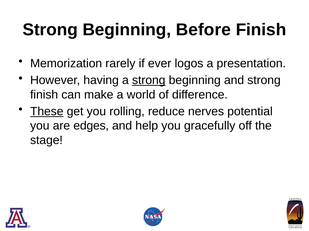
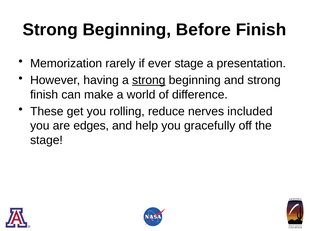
ever logos: logos -> stage
These underline: present -> none
potential: potential -> included
